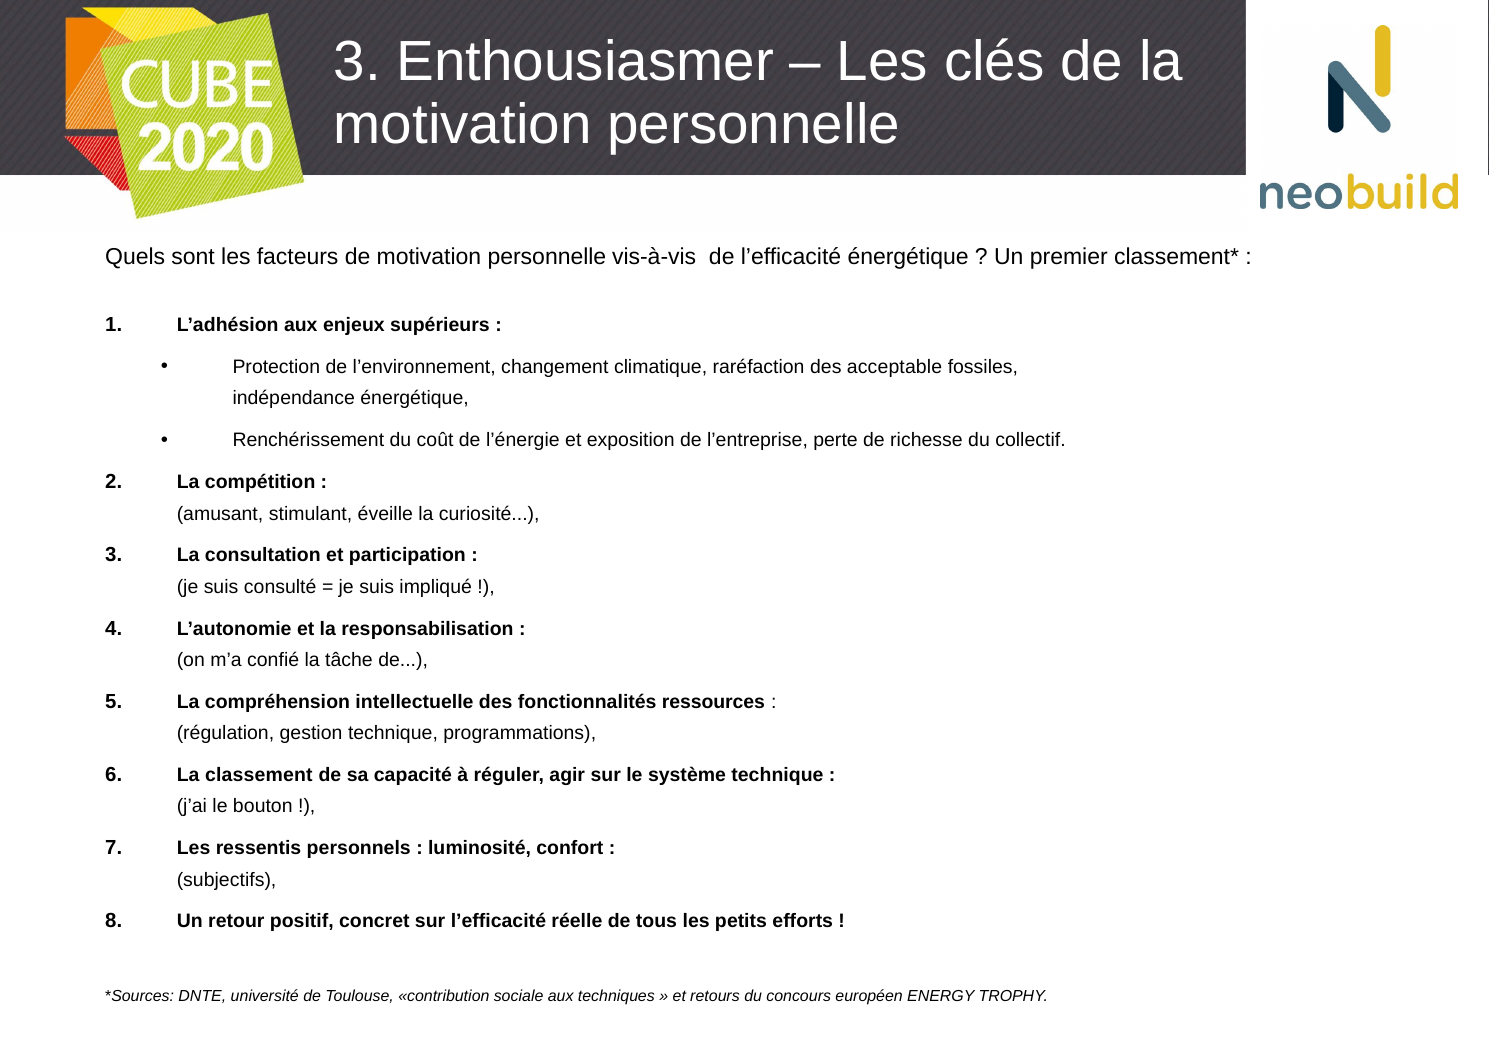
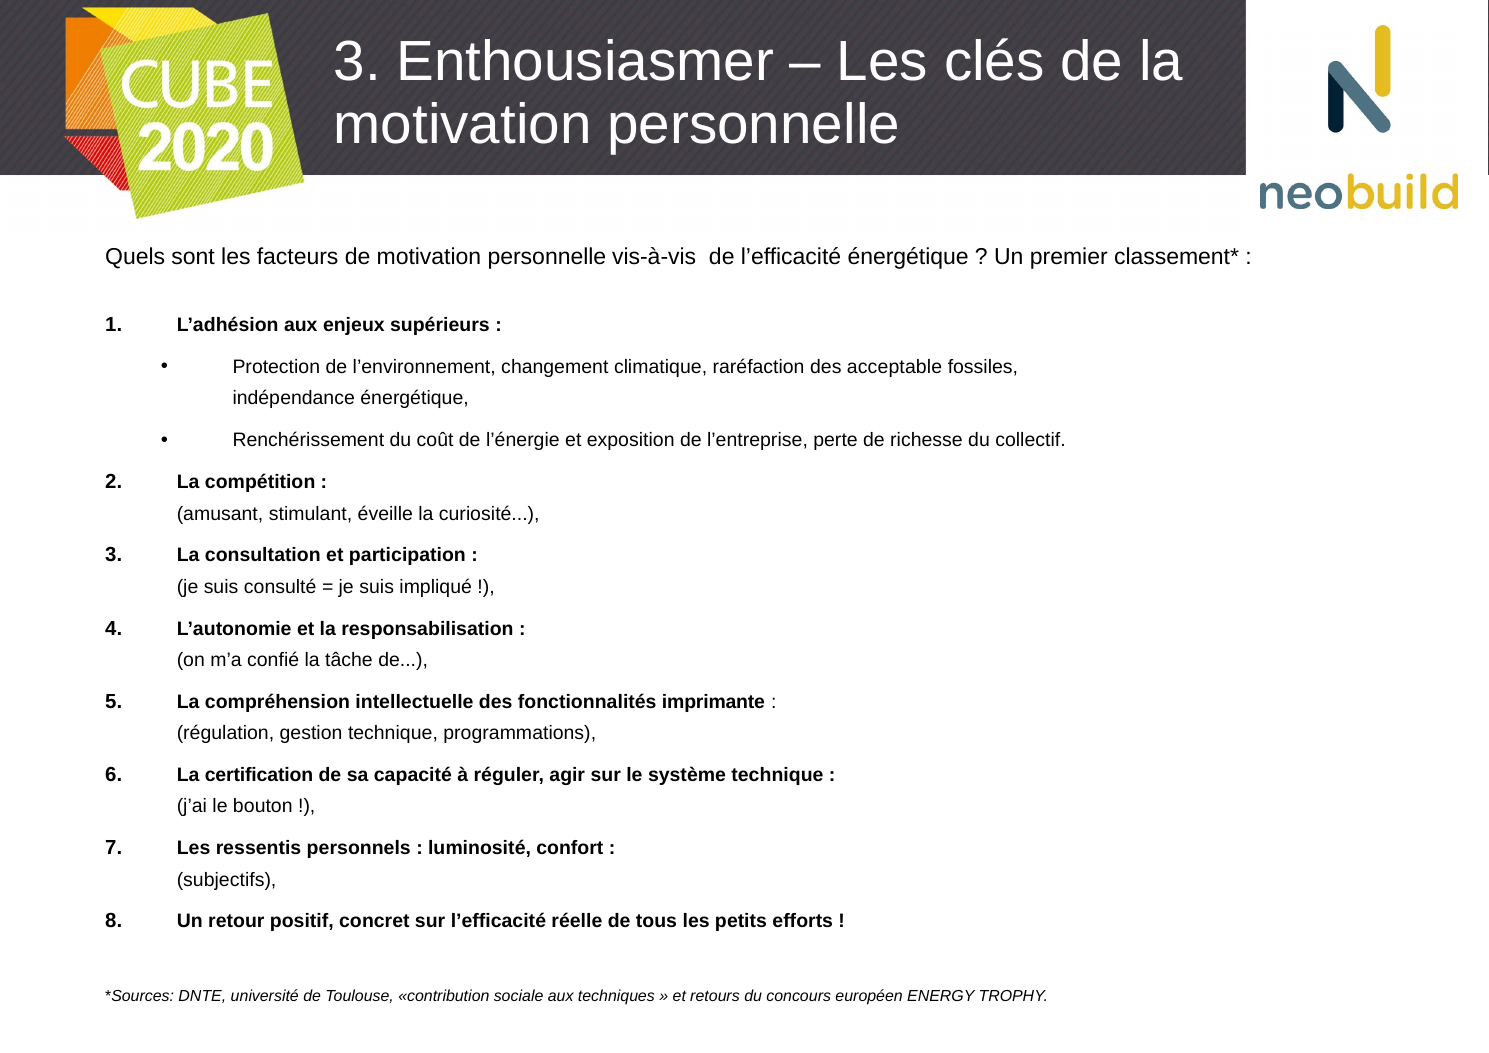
ressources: ressources -> imprimante
classement: classement -> certification
